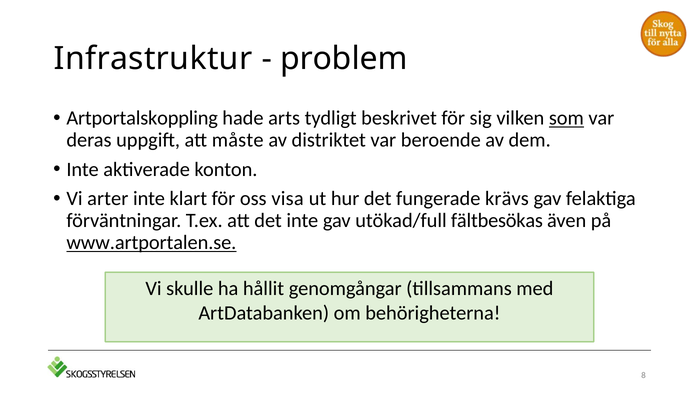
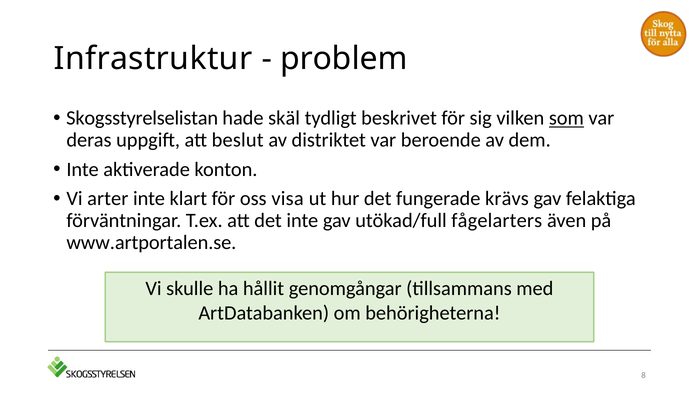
Artportalskoppling: Artportalskoppling -> Skogsstyrelselistan
arts: arts -> skäl
måste: måste -> beslut
fältbesökas: fältbesökas -> fågelarters
www.artportalen.se underline: present -> none
